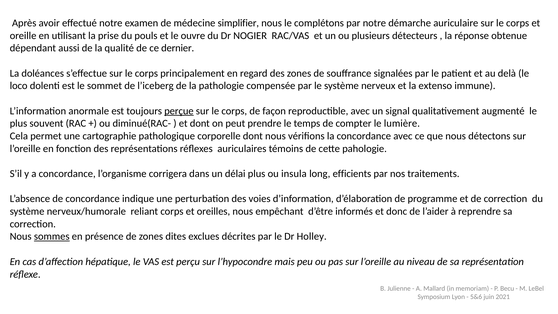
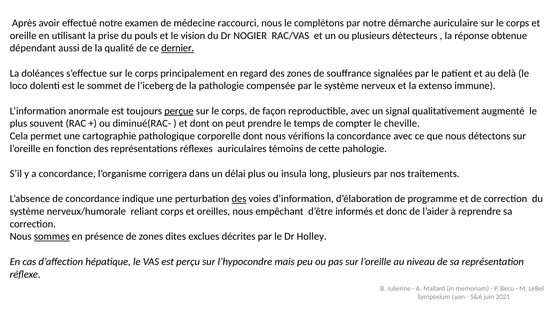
simplifier: simplifier -> raccourci
ouvre: ouvre -> vision
dernier underline: none -> present
lumière: lumière -> cheville
long efficients: efficients -> plusieurs
des at (239, 199) underline: none -> present
